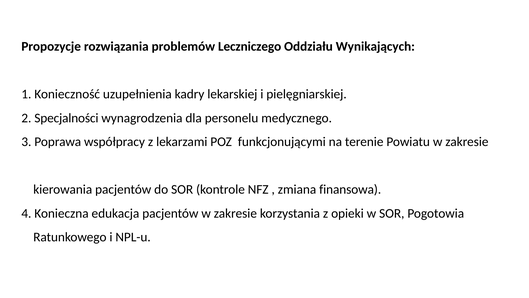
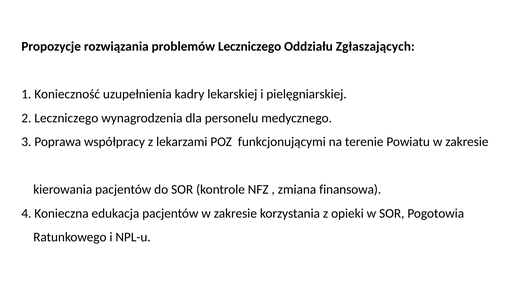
Wynikających: Wynikających -> Zgłaszających
2 Specjalności: Specjalności -> Leczniczego
